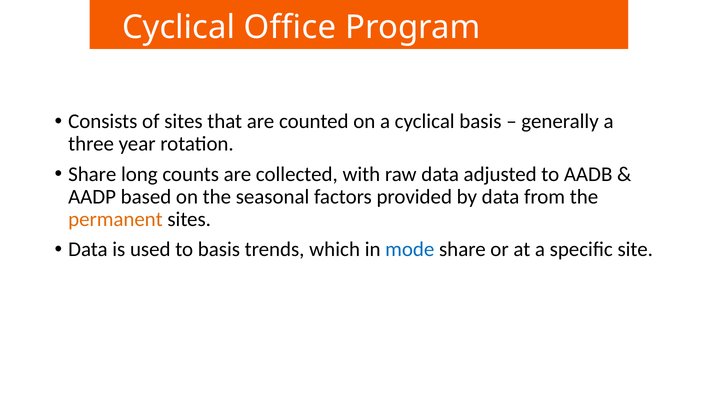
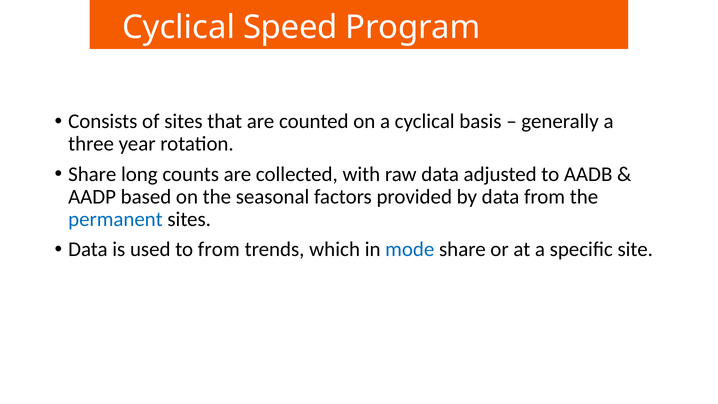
Office: Office -> Speed
permanent colour: orange -> blue
to basis: basis -> from
